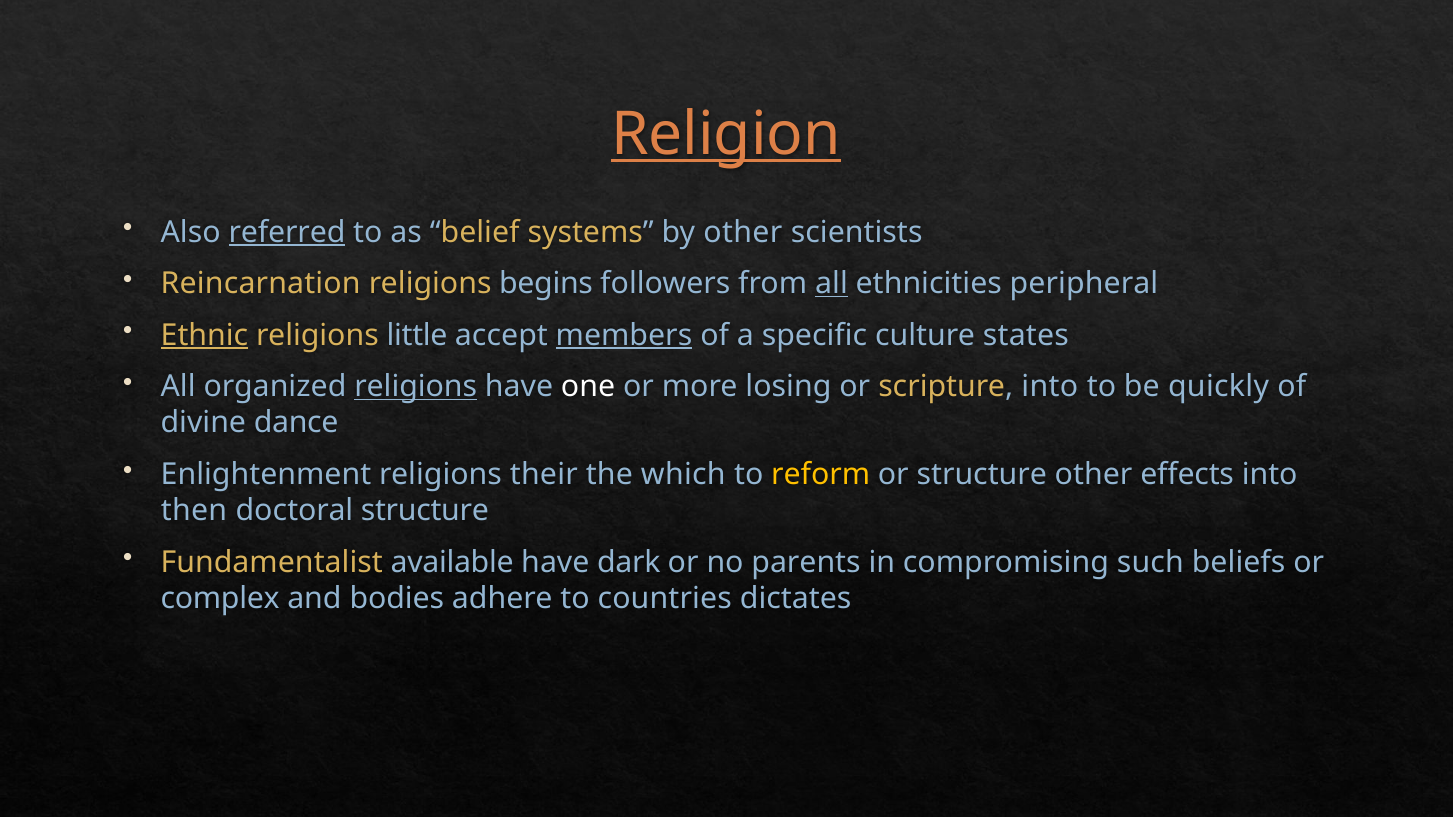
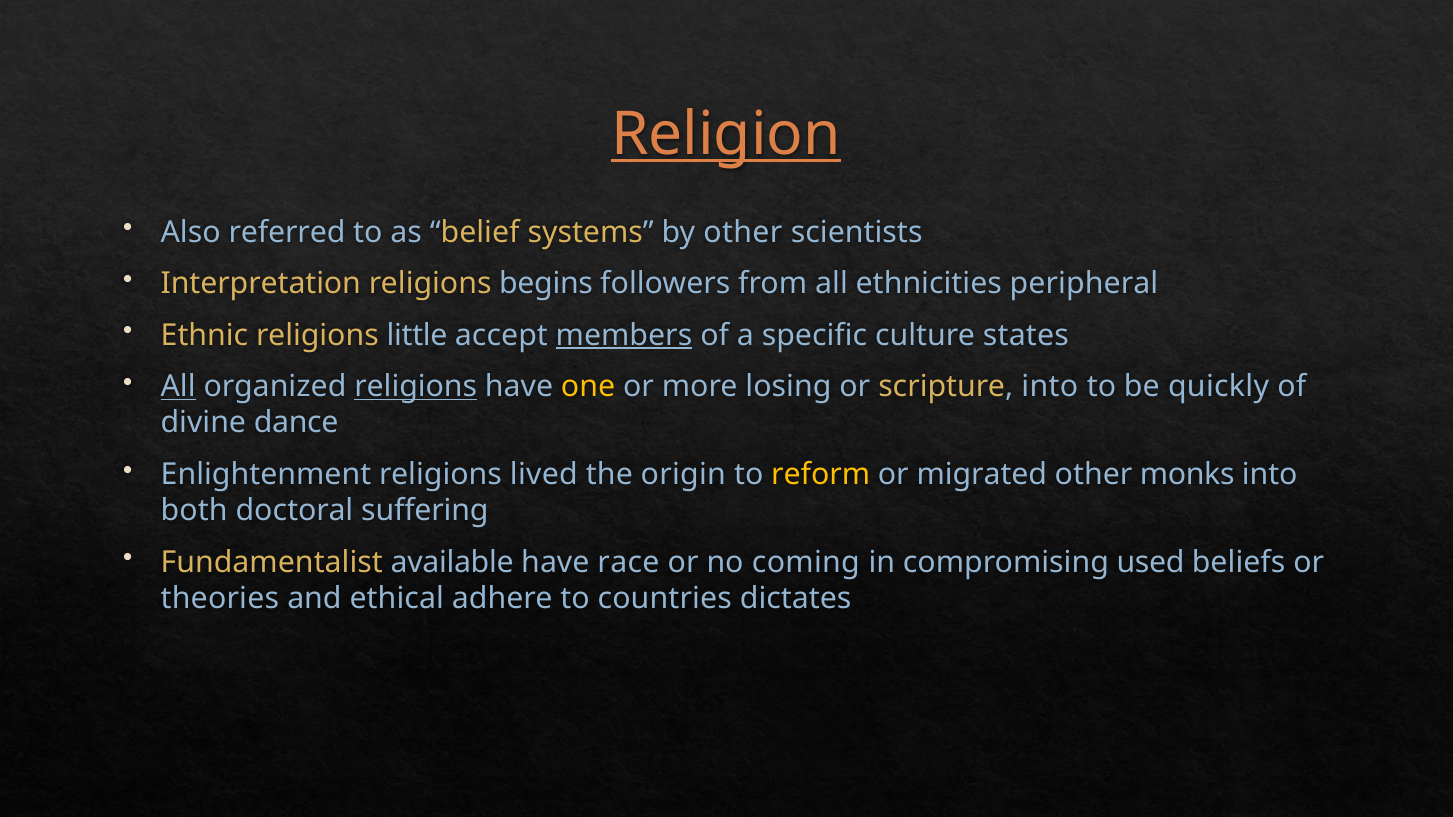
referred underline: present -> none
Reincarnation: Reincarnation -> Interpretation
all at (832, 284) underline: present -> none
Ethnic underline: present -> none
All at (178, 387) underline: none -> present
one colour: white -> yellow
their: their -> lived
which: which -> origin
or structure: structure -> migrated
effects: effects -> monks
then: then -> both
doctoral structure: structure -> suffering
dark: dark -> race
parents: parents -> coming
such: such -> used
complex: complex -> theories
bodies: bodies -> ethical
